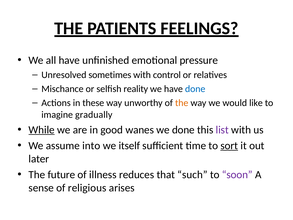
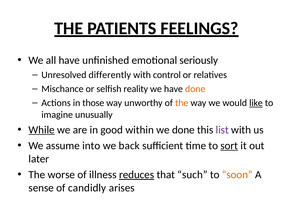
pressure: pressure -> seriously
sometimes: sometimes -> differently
done at (195, 89) colour: blue -> orange
these: these -> those
like underline: none -> present
gradually: gradually -> unusually
wanes: wanes -> within
itself: itself -> back
future: future -> worse
reduces underline: none -> present
soon colour: purple -> orange
religious: religious -> candidly
